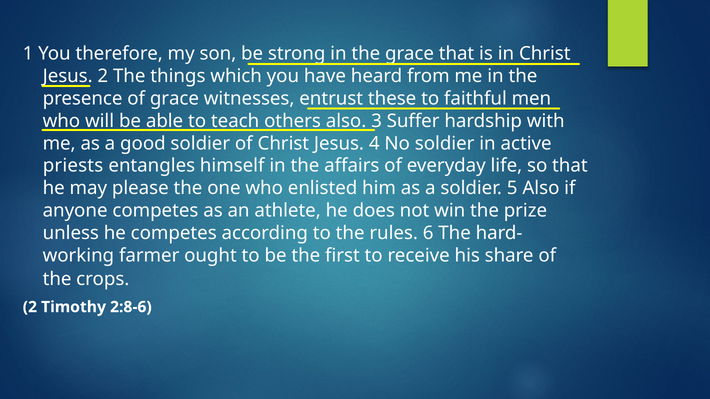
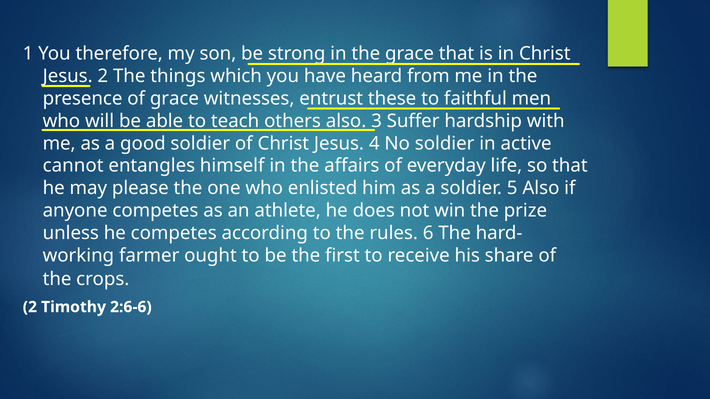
priests: priests -> cannot
2:8-6: 2:8-6 -> 2:6-6
